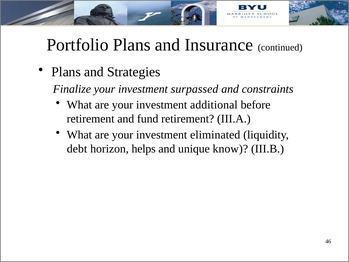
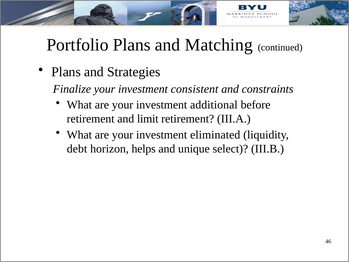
Insurance: Insurance -> Matching
surpassed: surpassed -> consistent
fund: fund -> limit
know: know -> select
